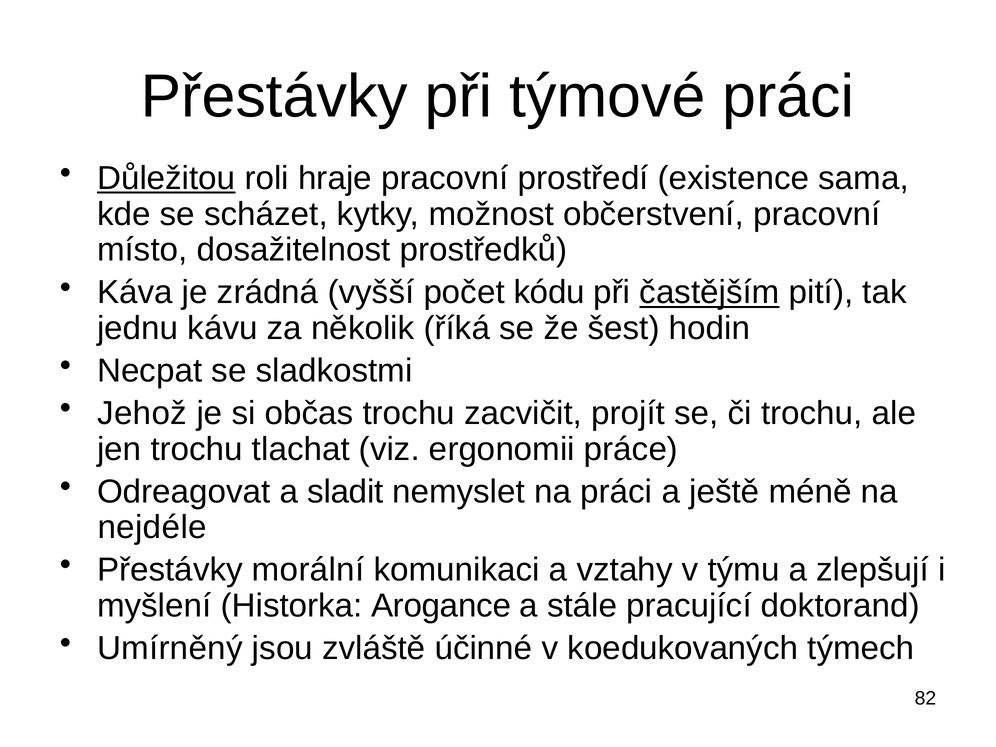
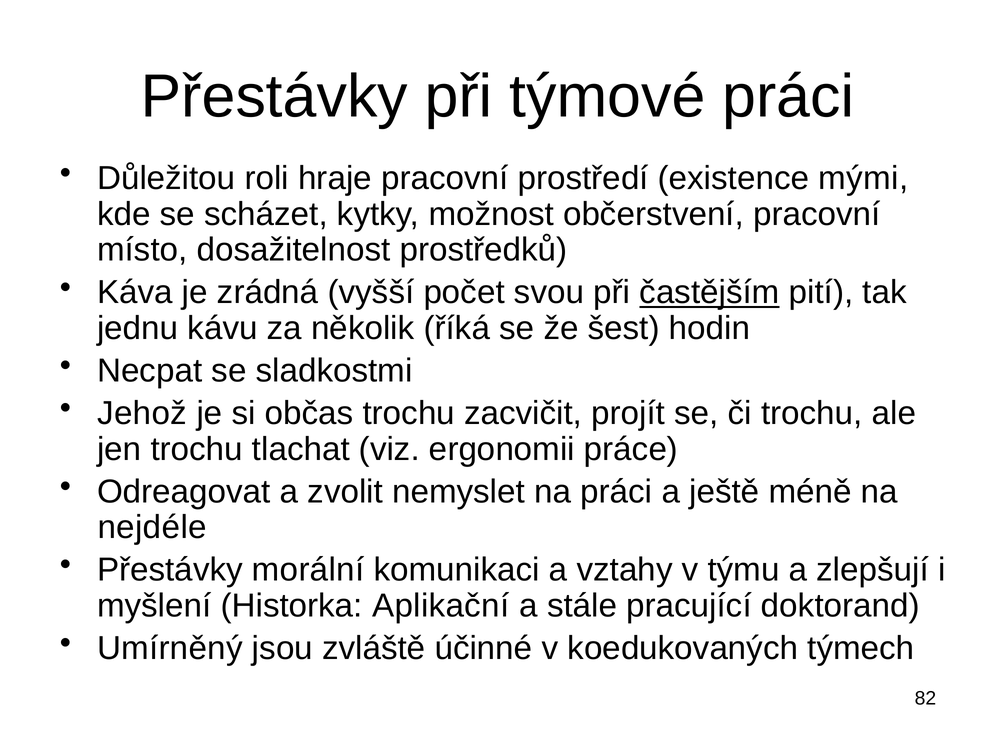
Důležitou underline: present -> none
sama: sama -> mými
kódu: kódu -> svou
sladit: sladit -> zvolit
Arogance: Arogance -> Aplikační
